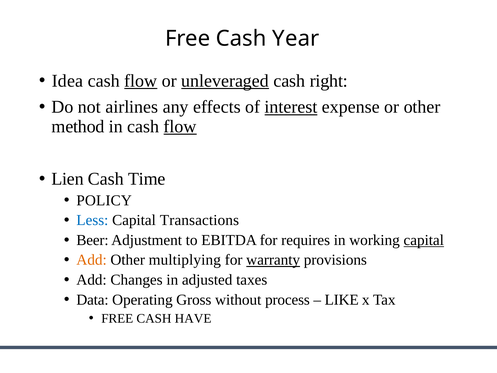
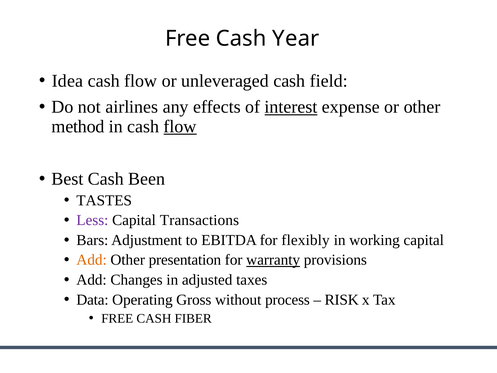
flow at (141, 81) underline: present -> none
unleveraged underline: present -> none
right: right -> field
Lien: Lien -> Best
Time: Time -> Been
POLICY: POLICY -> TASTES
Less colour: blue -> purple
Beer: Beer -> Bars
requires: requires -> flexibly
capital at (424, 240) underline: present -> none
multiplying: multiplying -> presentation
LIKE: LIKE -> RISK
HAVE: HAVE -> FIBER
